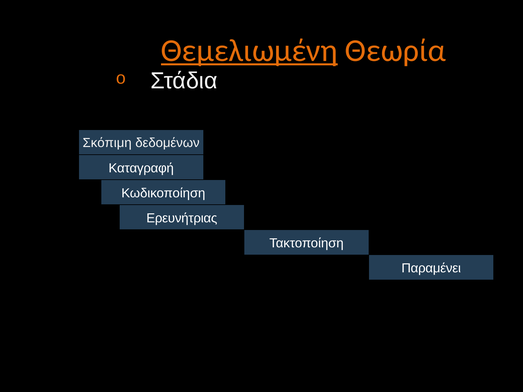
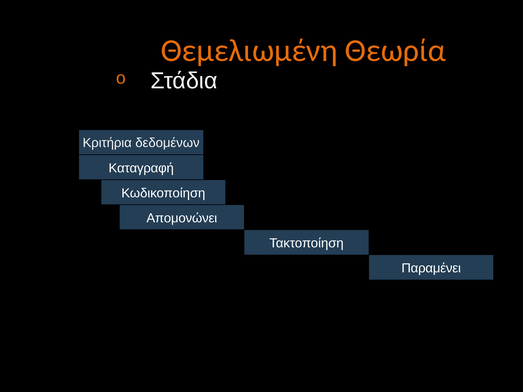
Θεμελιωμένη underline: present -> none
Σκόπιμη: Σκόπιμη -> Κριτήρια
Ερευνήτριας: Ερευνήτριας -> Απομονώνει
